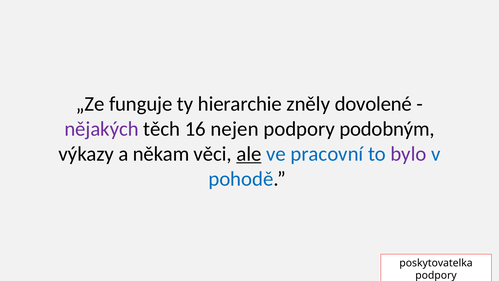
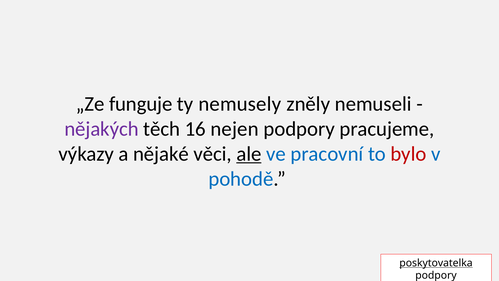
hierarchie: hierarchie -> nemusely
dovolené: dovolené -> nemuseli
podobným: podobným -> pracujeme
někam: někam -> nějaké
bylo colour: purple -> red
poskytovatelka underline: none -> present
